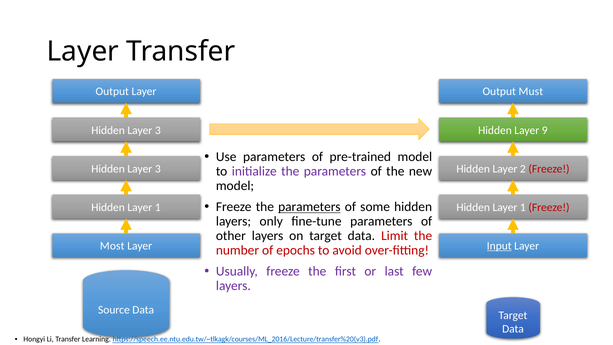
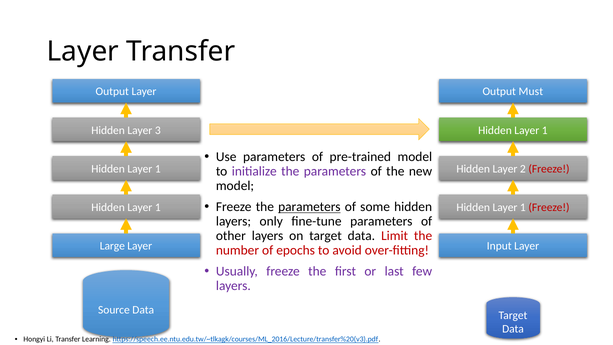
9 at (545, 130): 9 -> 1
3 at (158, 169): 3 -> 1
Most: Most -> Large
Input underline: present -> none
